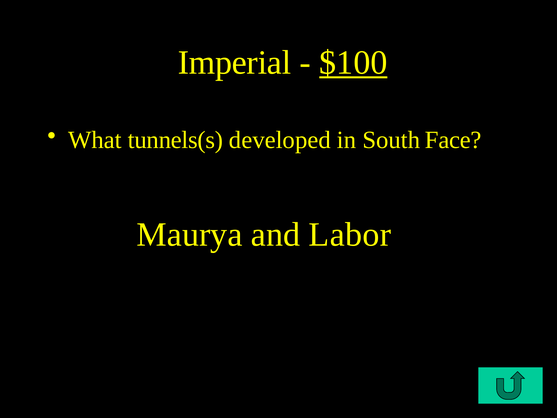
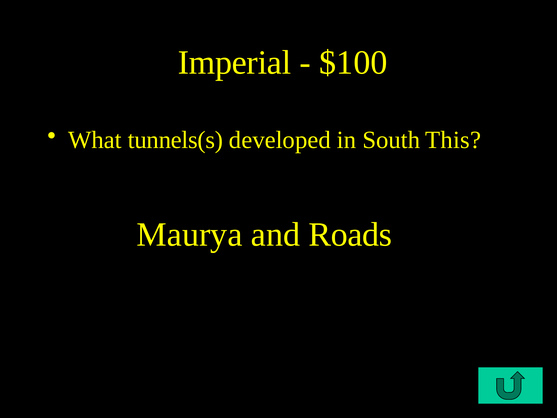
$100 underline: present -> none
Face: Face -> This
Labor: Labor -> Roads
